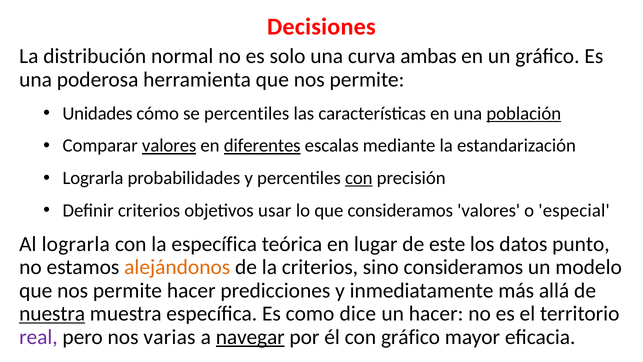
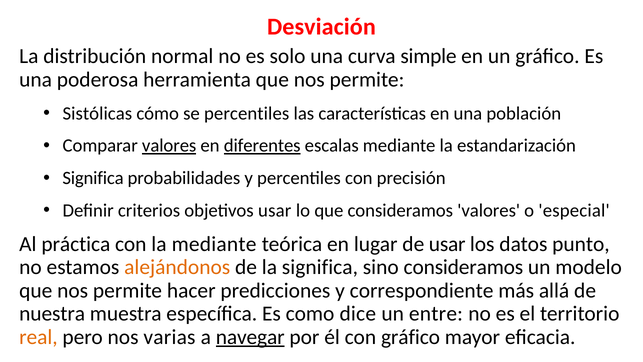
Decisiones: Decisiones -> Desviación
ambas: ambas -> simple
Unidades: Unidades -> Sistólicas
población underline: present -> none
Lograrla at (93, 178): Lograrla -> Significa
con at (359, 178) underline: present -> none
Al lograrla: lograrla -> práctica
la específica: específica -> mediante
de este: este -> usar
la criterios: criterios -> significa
inmediatamente: inmediatamente -> correspondiente
nuestra underline: present -> none
un hacer: hacer -> entre
real colour: purple -> orange
